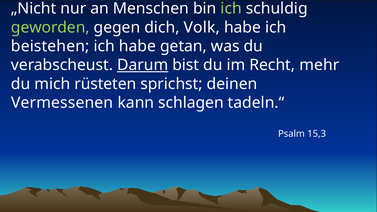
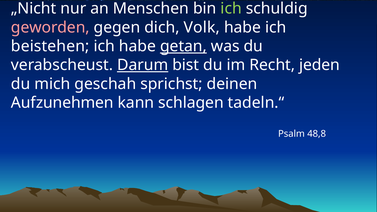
geworden colour: light green -> pink
getan underline: none -> present
mehr: mehr -> jeden
rüsteten: rüsteten -> geschah
Vermessenen: Vermessenen -> Aufzunehmen
15,3: 15,3 -> 48,8
